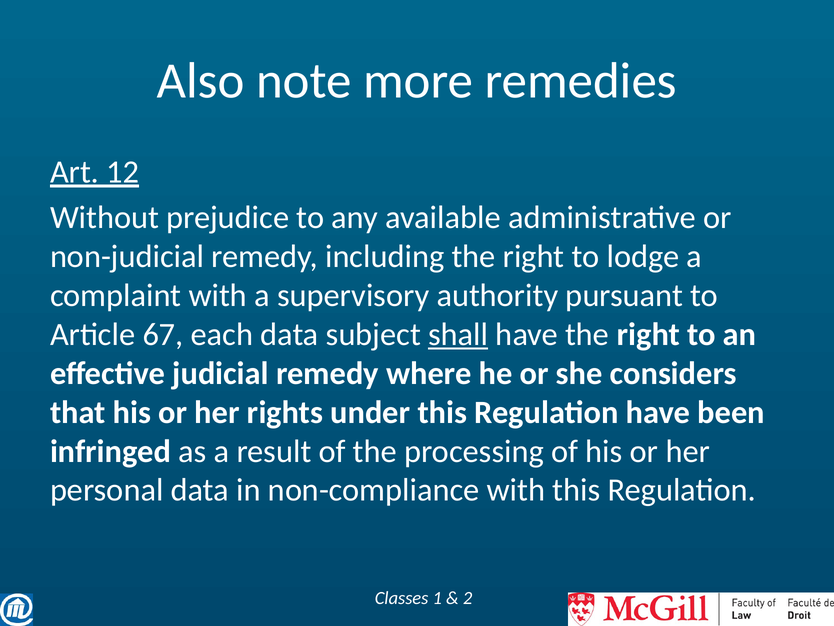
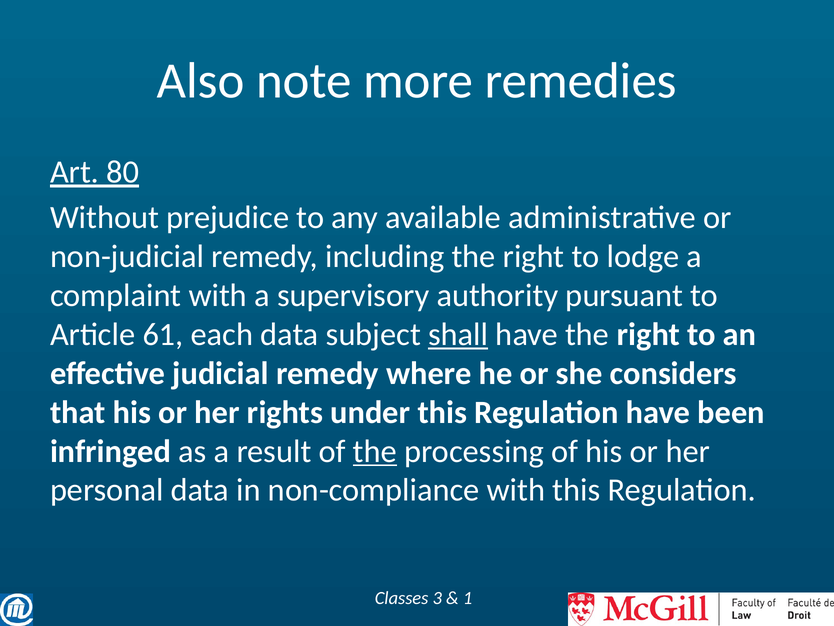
12: 12 -> 80
67: 67 -> 61
the at (375, 451) underline: none -> present
1: 1 -> 3
2: 2 -> 1
